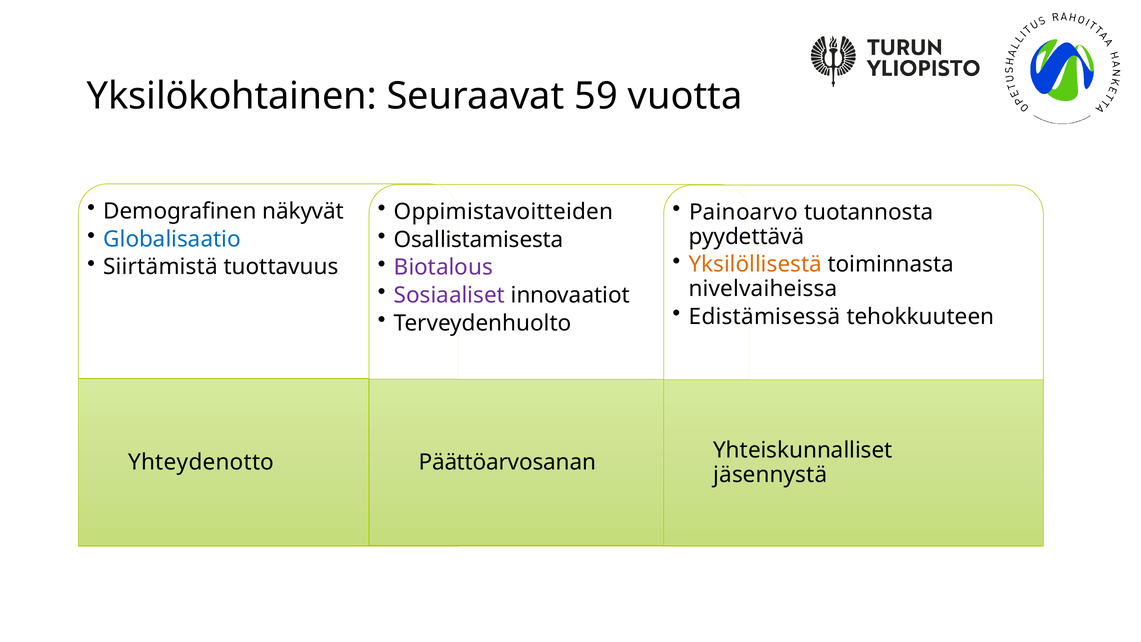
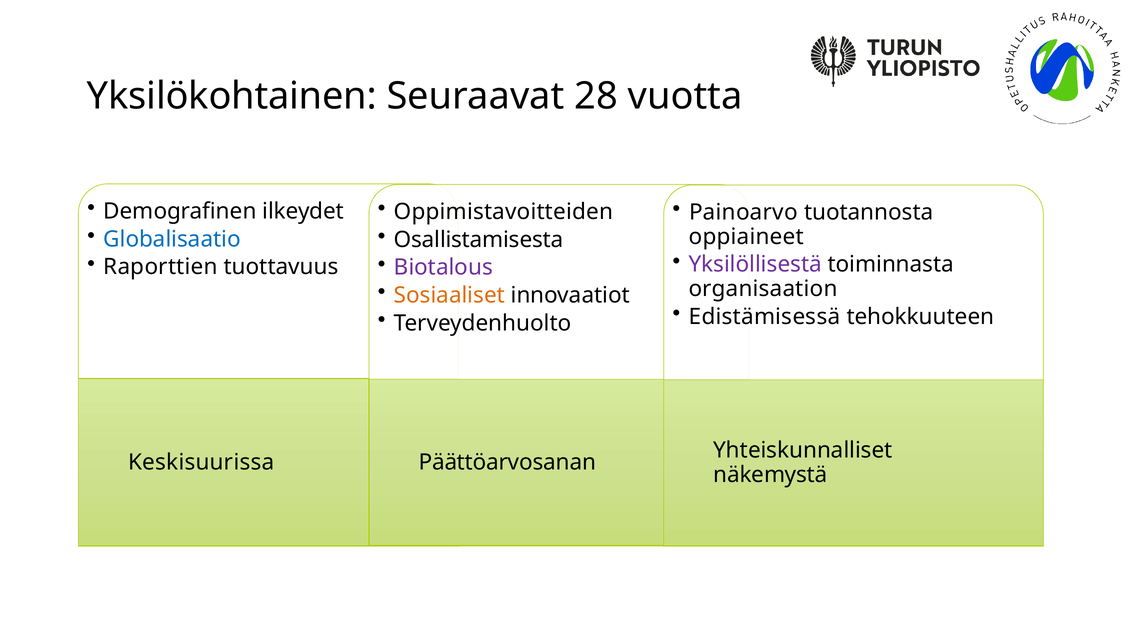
59: 59 -> 28
näkyvät: näkyvät -> ilkeydet
pyydettävä: pyydettävä -> oppiaineet
Yksilöllisestä colour: orange -> purple
Siirtämistä: Siirtämistä -> Raporttien
nivelvaiheissa: nivelvaiheissa -> organisaation
Sosiaaliset colour: purple -> orange
Yhteydenotto: Yhteydenotto -> Keskisuurissa
jäsennystä: jäsennystä -> näkemystä
